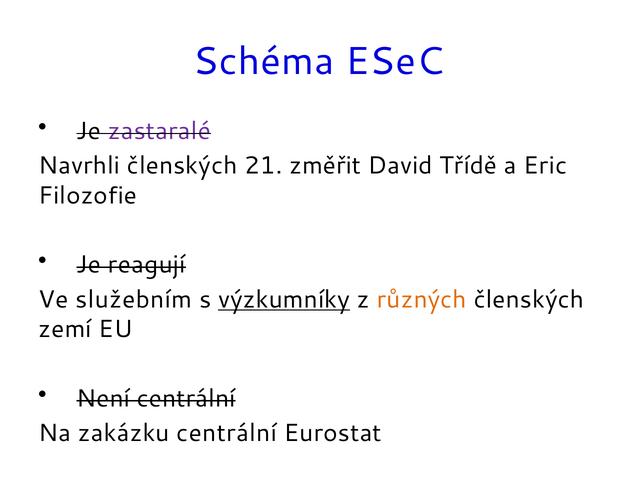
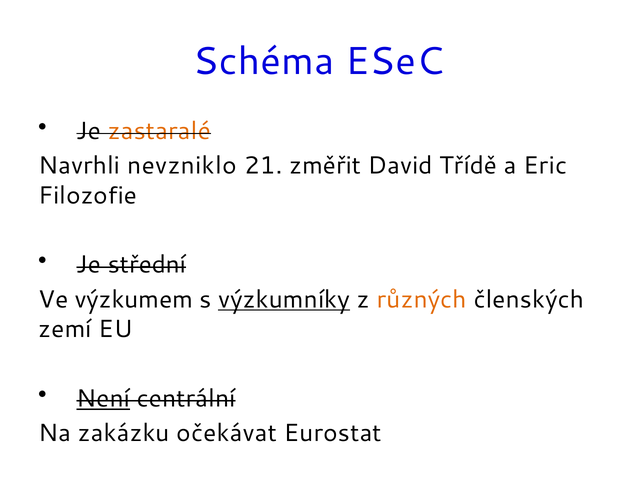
zastaralé colour: purple -> orange
Navrhli členských: členských -> nevzniklo
reagují: reagují -> střední
služebním: služebním -> výzkumem
Není underline: none -> present
zakázku centrální: centrální -> očekávat
